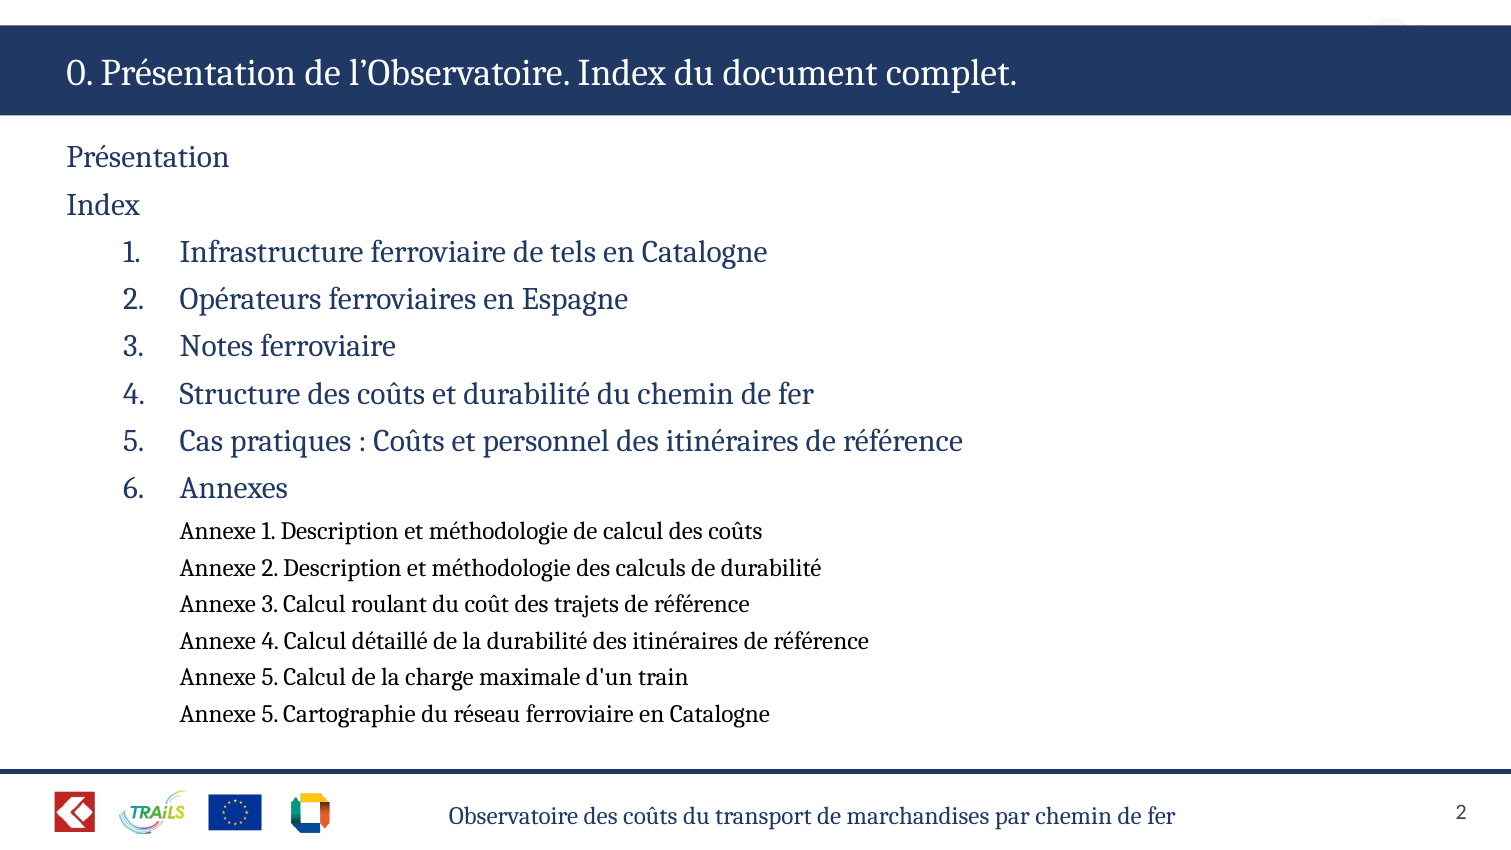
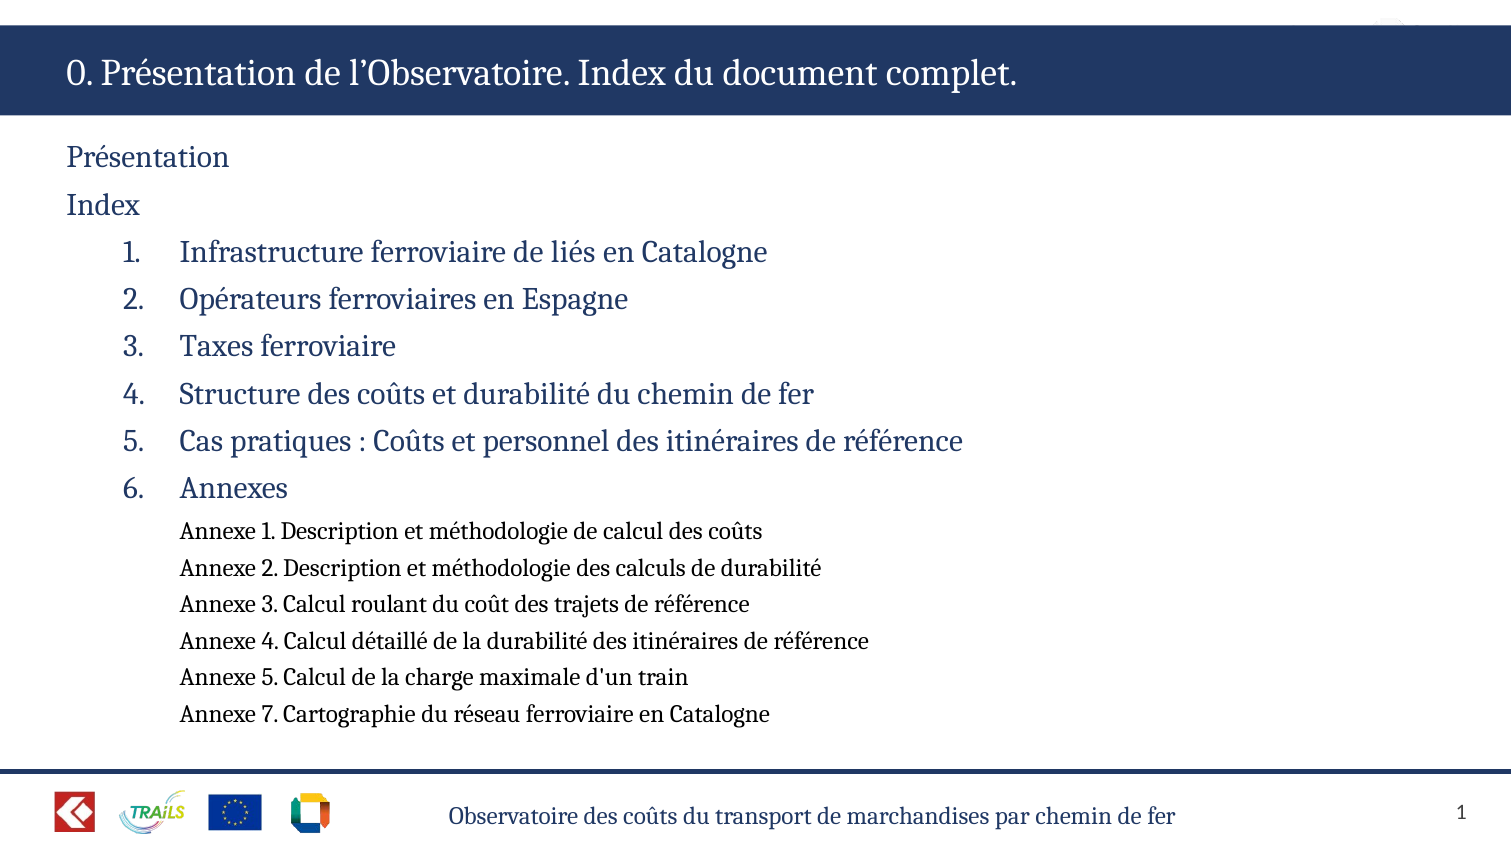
tels: tels -> liés
Notes: Notes -> Taxes
5 at (270, 714): 5 -> 7
fer 2: 2 -> 1
